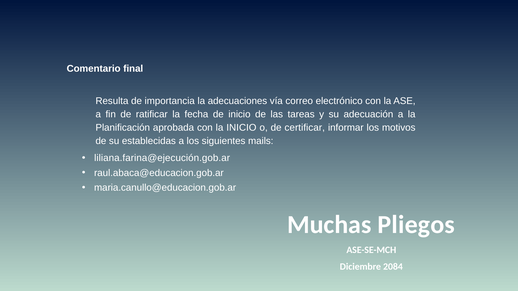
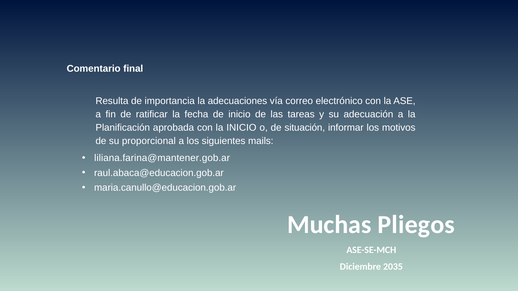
certificar: certificar -> situación
establecidas: establecidas -> proporcional
liliana.farina@ejecución.gob.ar: liliana.farina@ejecución.gob.ar -> liliana.farina@mantener.gob.ar
2084: 2084 -> 2035
